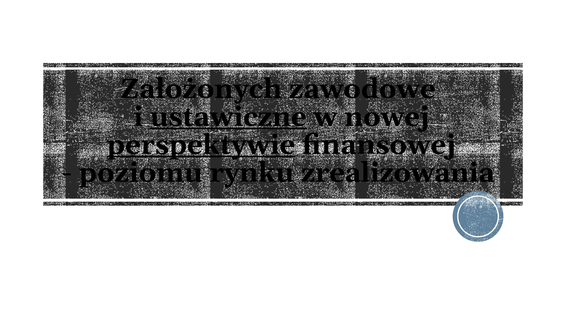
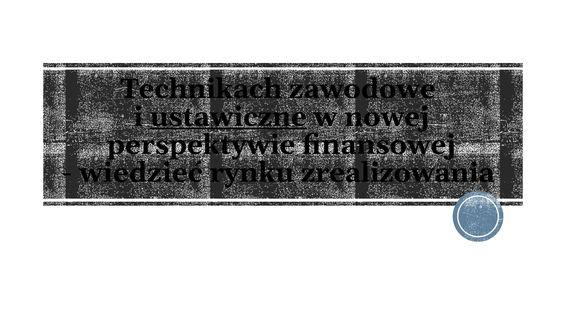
Założonych: Założonych -> Technikach
perspektywie underline: present -> none
poziomu: poziomu -> wiedzieć
